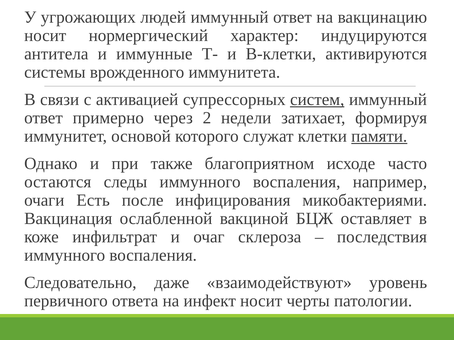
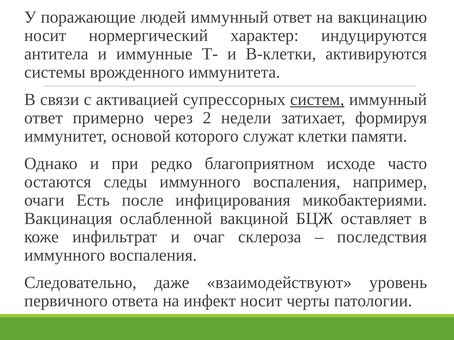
угрожающих: угрожающих -> поражающие
памяти underline: present -> none
также: также -> редко
